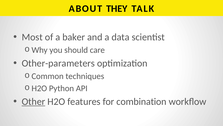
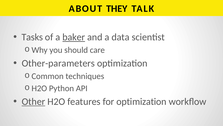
Most: Most -> Tasks
baker underline: none -> present
for combination: combination -> optimization
